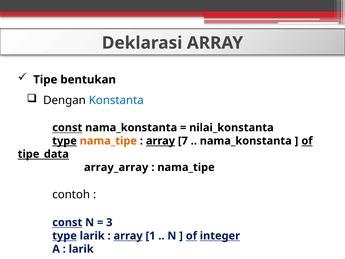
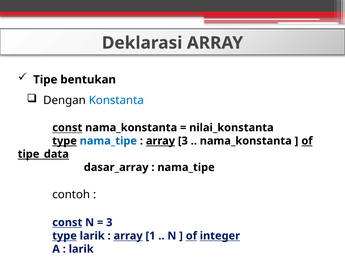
nama_tipe at (108, 141) colour: orange -> blue
array 7: 7 -> 3
array_array: array_array -> dasar_array
